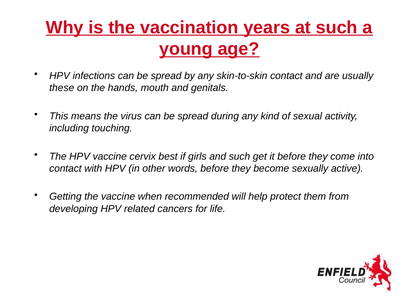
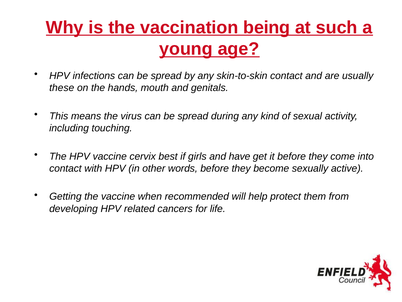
years: years -> being
and such: such -> have
